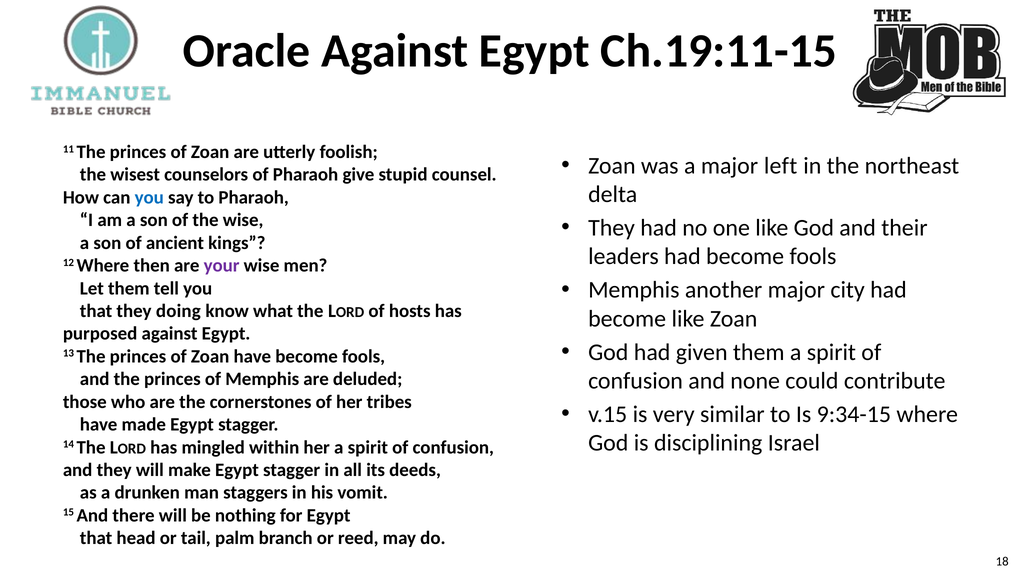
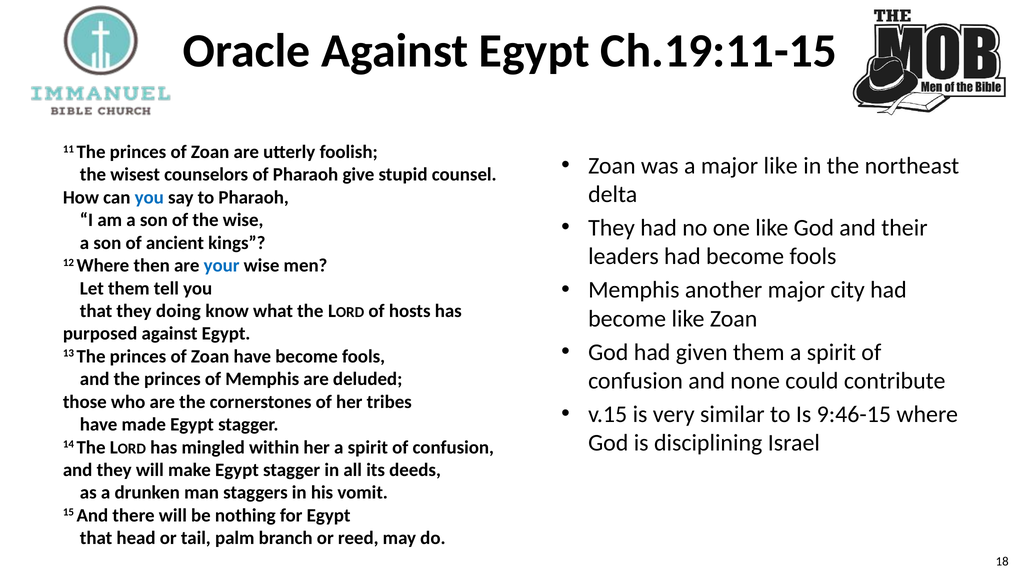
major left: left -> like
your colour: purple -> blue
9:34-15: 9:34-15 -> 9:46-15
